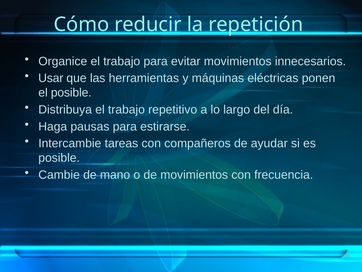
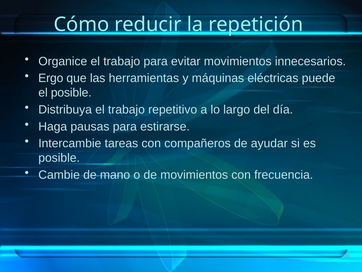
Usar: Usar -> Ergo
ponen: ponen -> puede
